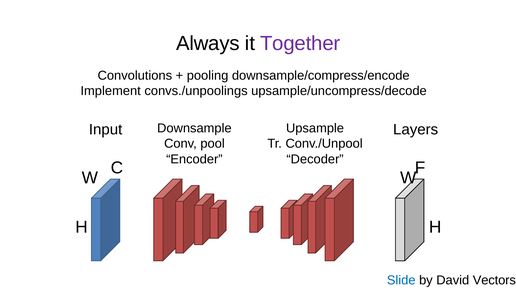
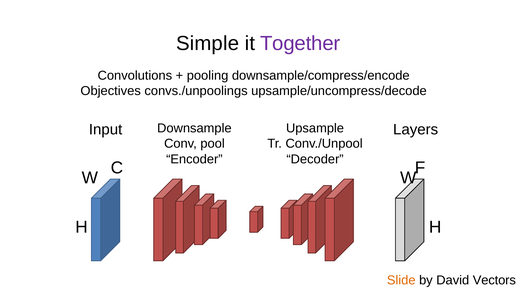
Always: Always -> Simple
Implement: Implement -> Objectives
Slide colour: blue -> orange
